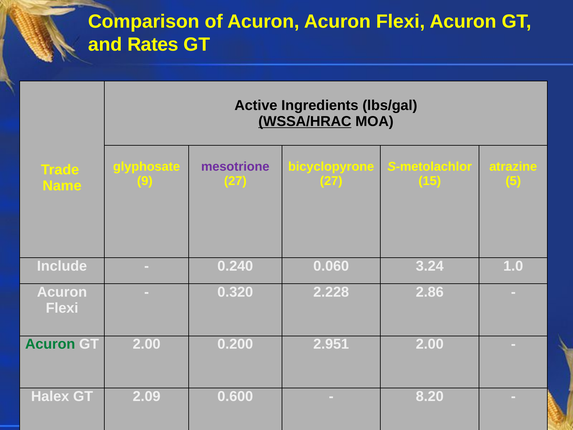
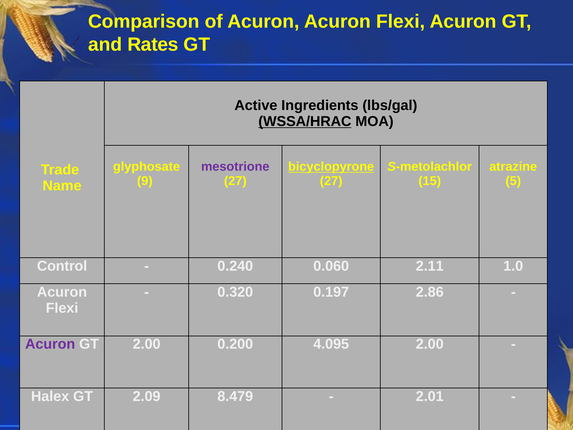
bicyclopyrone underline: none -> present
Include: Include -> Control
3.24: 3.24 -> 2.11
2.228: 2.228 -> 0.197
Acuron at (50, 344) colour: green -> purple
2.951: 2.951 -> 4.095
0.600: 0.600 -> 8.479
8.20: 8.20 -> 2.01
